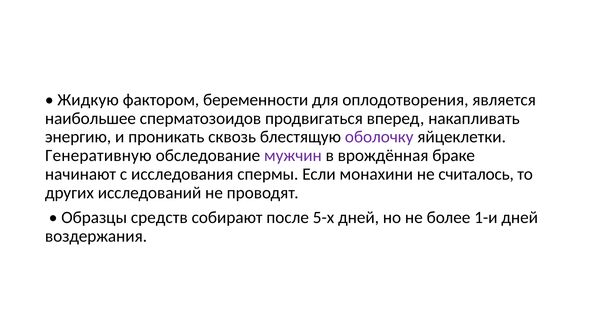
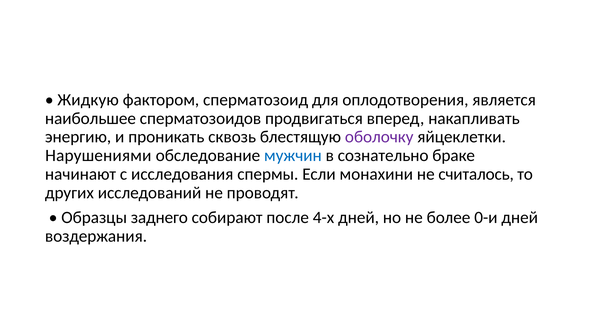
беременности: беременности -> сперматозоид
Генеративную: Генеративную -> Нарушениями
мужчин colour: purple -> blue
врождённая: врождённая -> сознательно
средств: средств -> заднего
5-х: 5-х -> 4-х
1-и: 1-и -> 0-и
